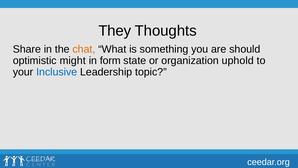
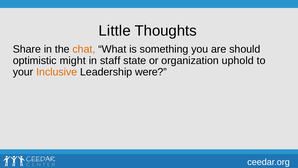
They: They -> Little
form: form -> staff
Inclusive colour: blue -> orange
topic: topic -> were
